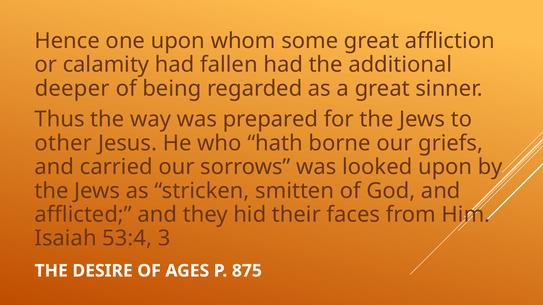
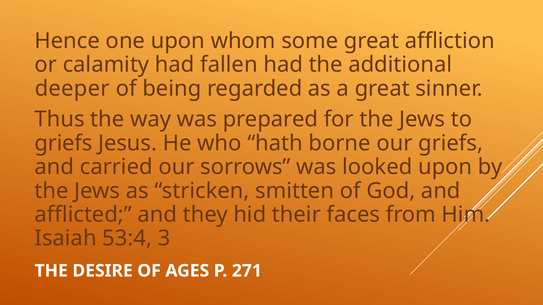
other at (63, 143): other -> griefs
875: 875 -> 271
